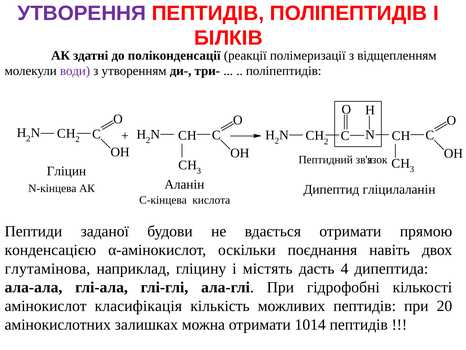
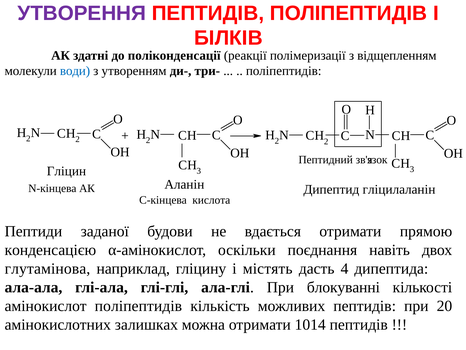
води colour: purple -> blue
гідрофобні: гідрофобні -> блокуванні
амінокислот класифікація: класифікація -> поліпептидів
